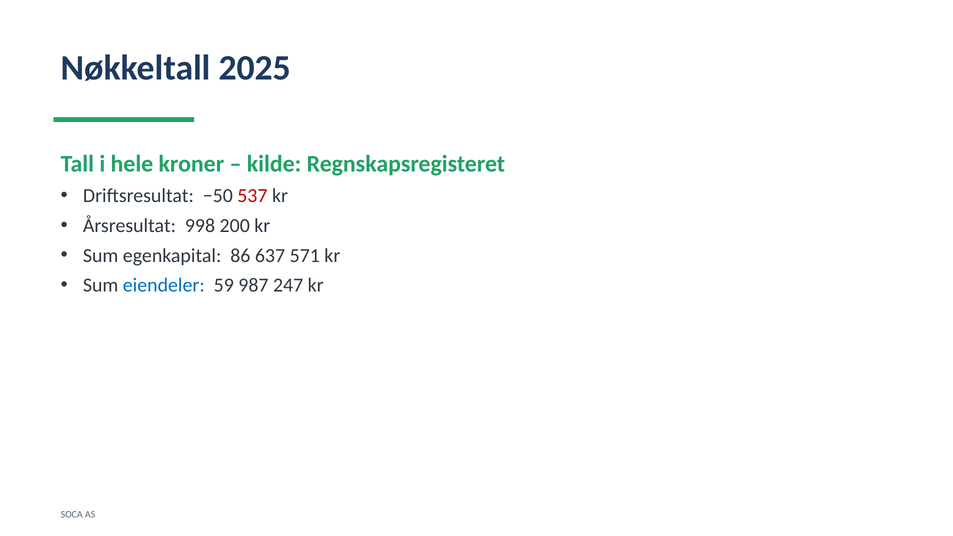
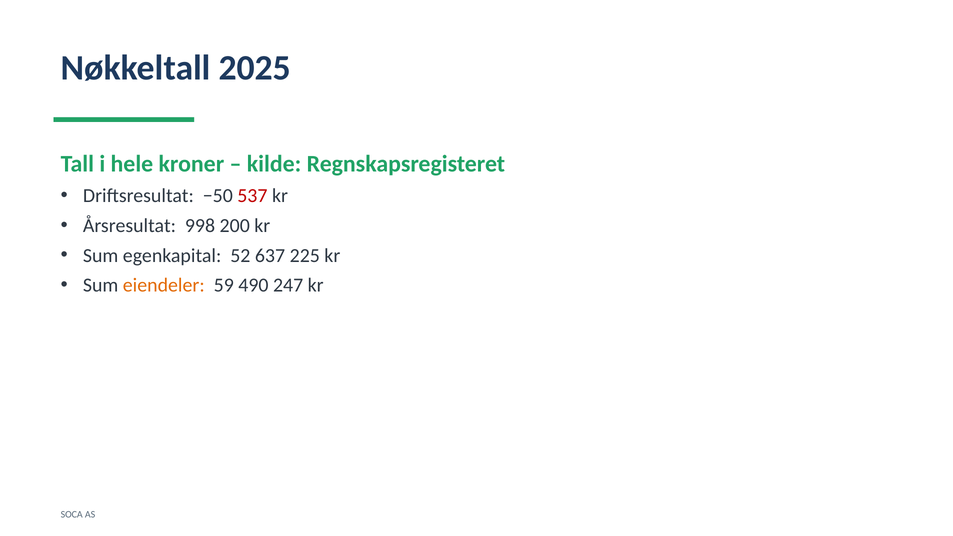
86: 86 -> 52
571: 571 -> 225
eiendeler colour: blue -> orange
987: 987 -> 490
